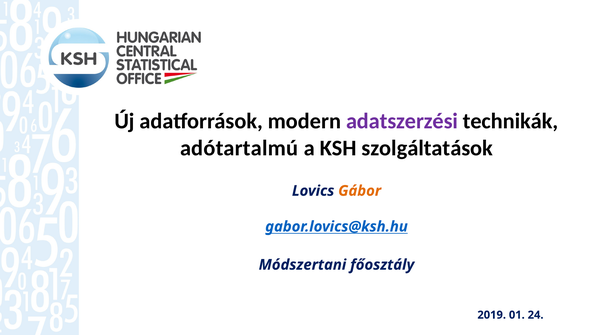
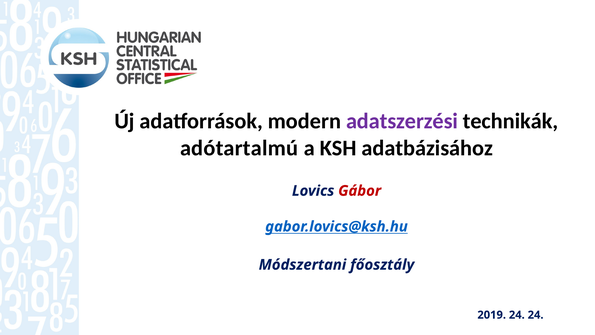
szolgáltatások: szolgáltatások -> adatbázisához
Gábor colour: orange -> red
2019 01: 01 -> 24
